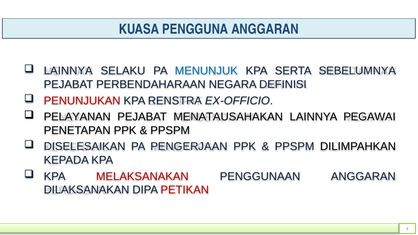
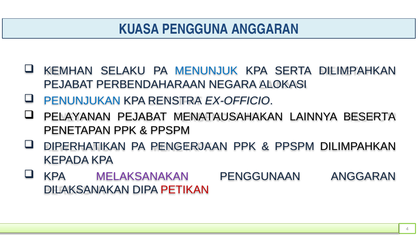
LAINNYA at (68, 71): LAINNYA -> KEMHAN
SERTA SEBELUMNYA: SEBELUMNYA -> DILIMPAHKAN
DEFINISI: DEFINISI -> ALOKASI
PENUNJUKAN colour: red -> blue
PEGAWAI: PEGAWAI -> BESERTA
DISELESAIKAN: DISELESAIKAN -> DIPERHATIKAN
MELAKSANAKAN colour: red -> purple
